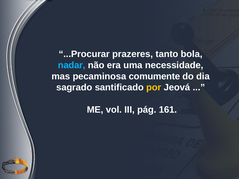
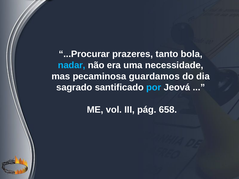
comumente: comumente -> guardamos
por colour: yellow -> light blue
161: 161 -> 658
